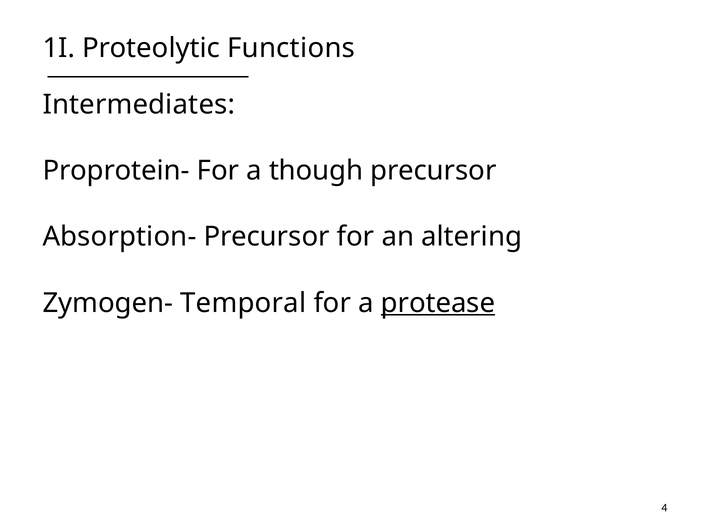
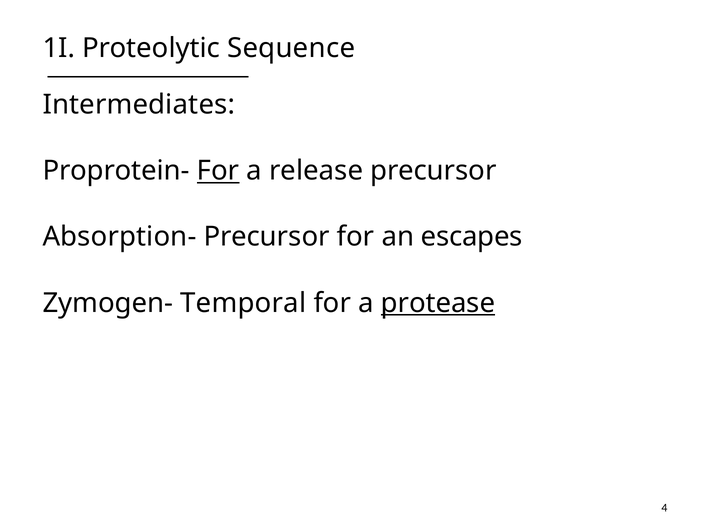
Functions: Functions -> Sequence
For at (218, 171) underline: none -> present
though: though -> release
altering: altering -> escapes
